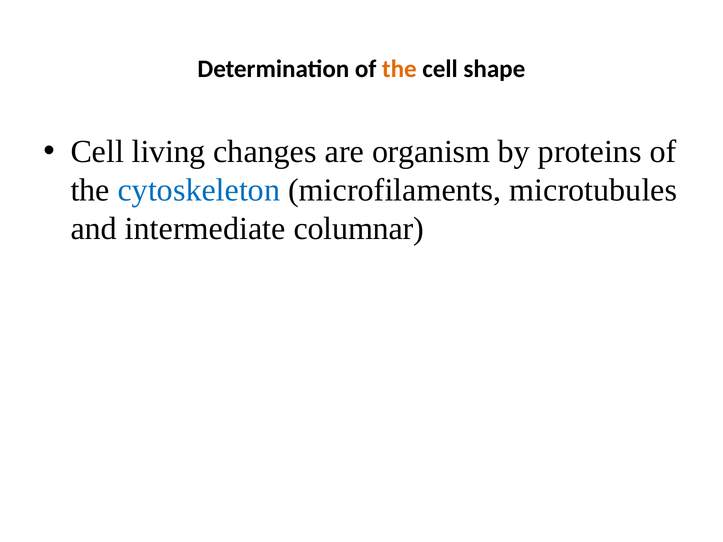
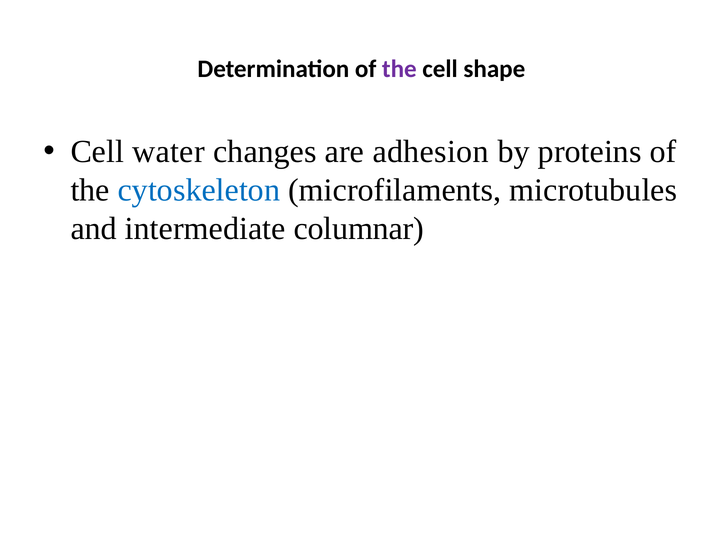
the at (399, 69) colour: orange -> purple
living: living -> water
organism: organism -> adhesion
